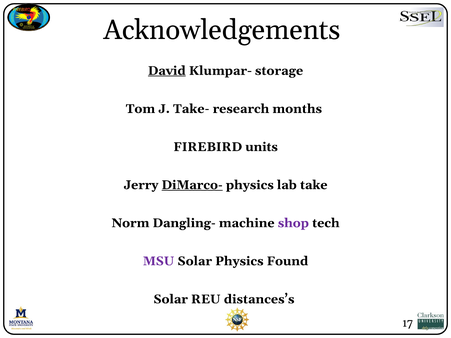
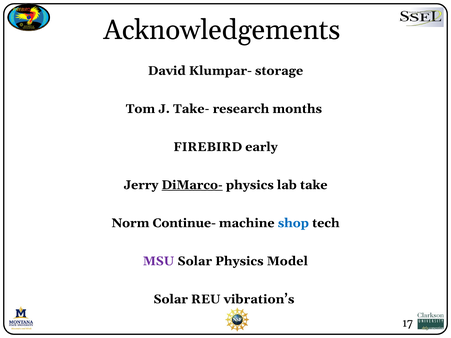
David underline: present -> none
units: units -> early
Dangling-: Dangling- -> Continue-
shop colour: purple -> blue
Found: Found -> Model
distances’s: distances’s -> vibration’s
